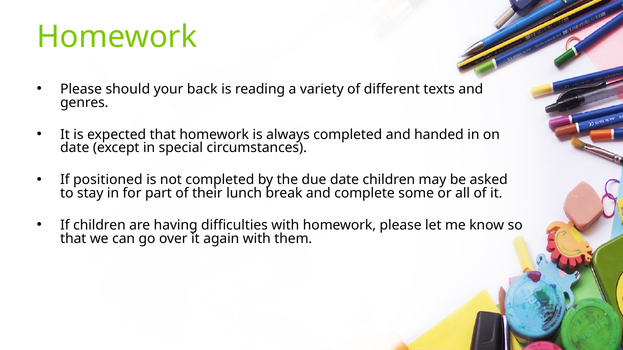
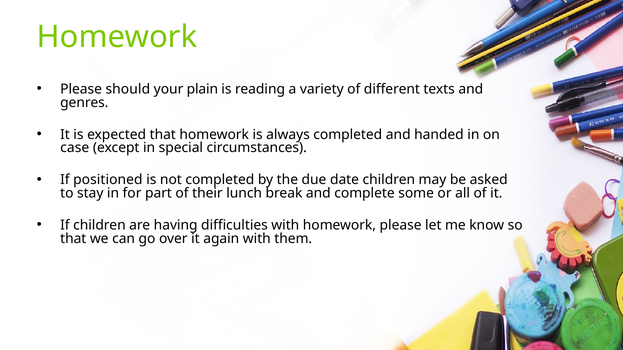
back: back -> plain
date at (75, 148): date -> case
